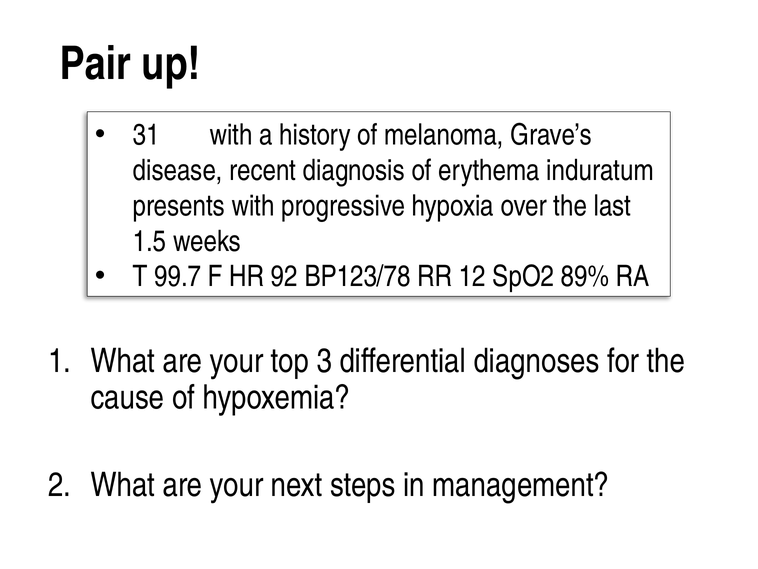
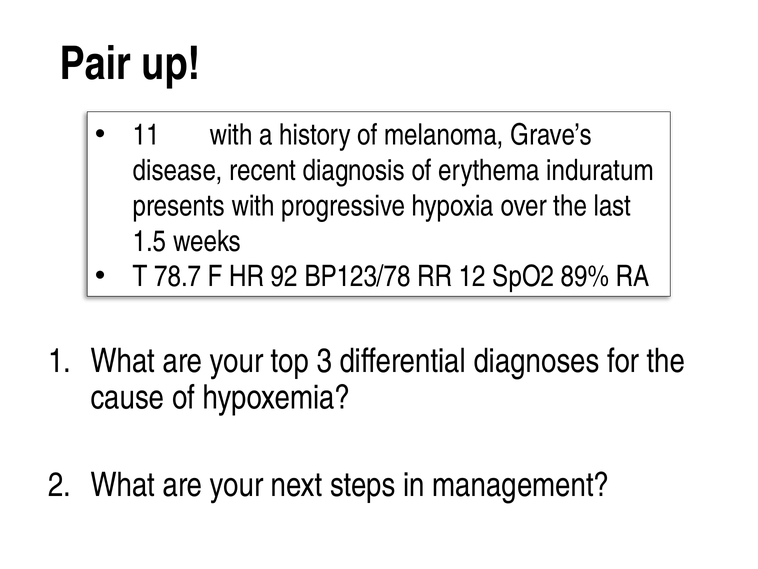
31: 31 -> 11
99.7: 99.7 -> 78.7
